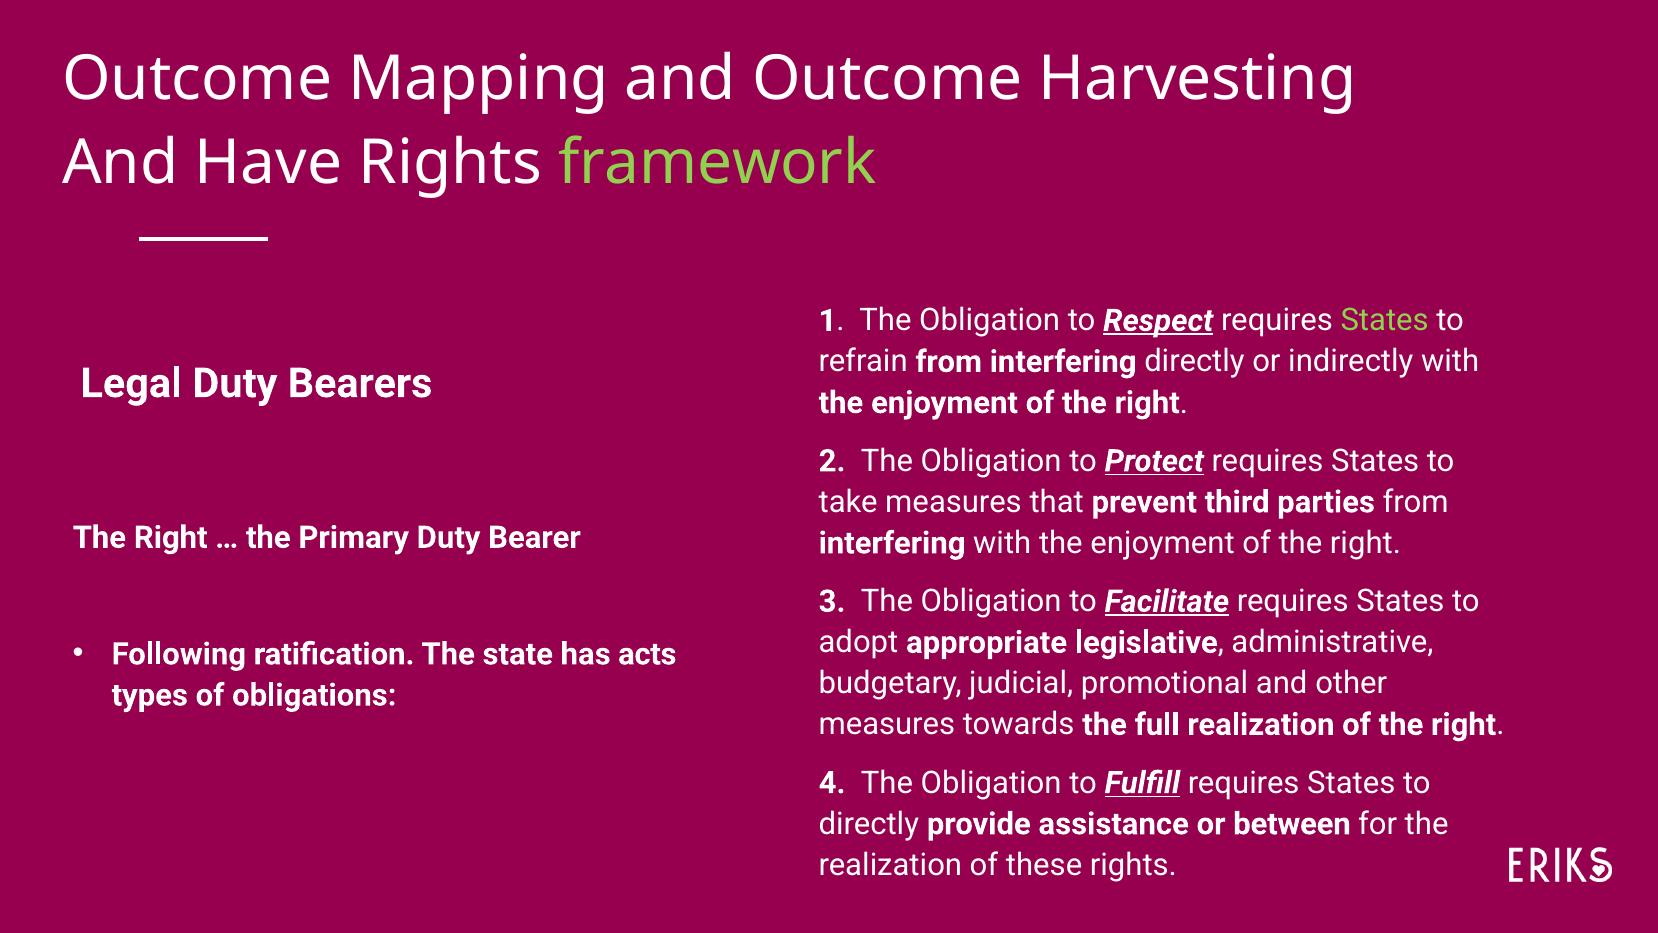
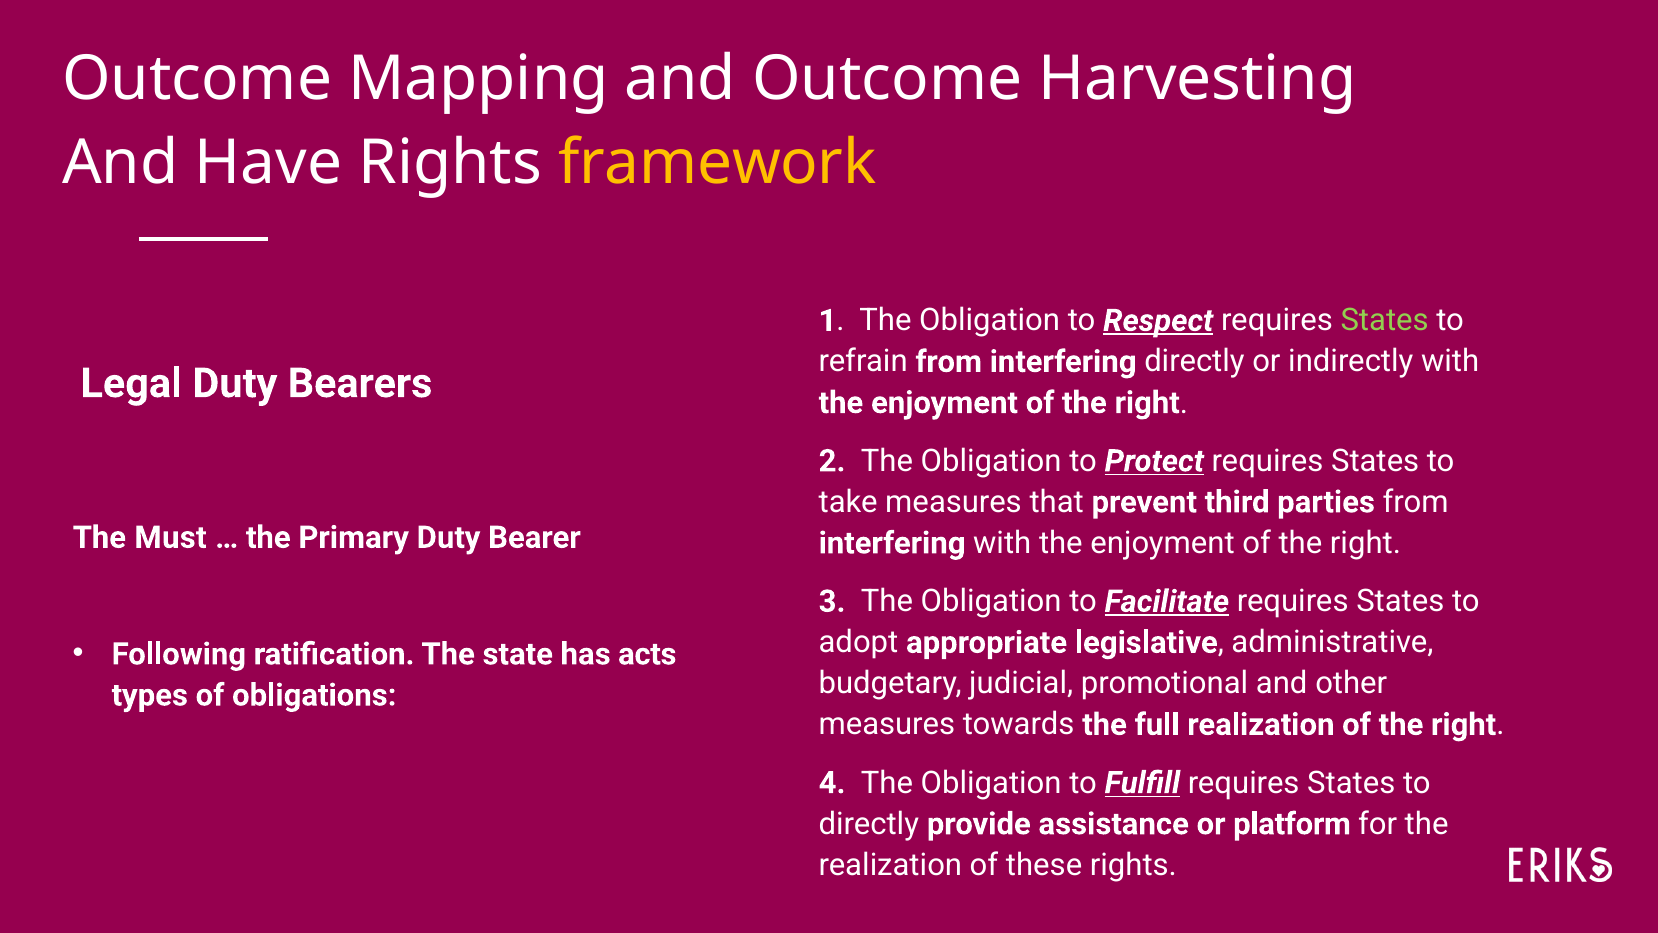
framework colour: light green -> yellow
Right at (171, 537): Right -> Must
between: between -> platform
